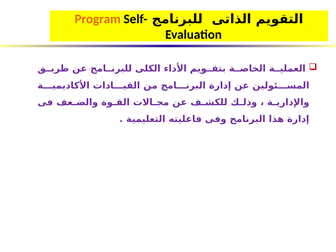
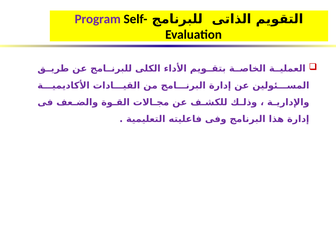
Program colour: orange -> purple
